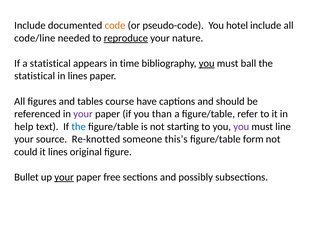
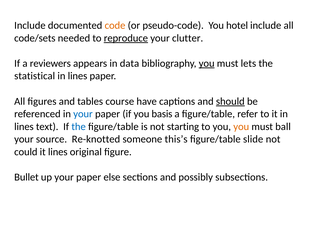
code/line: code/line -> code/sets
nature: nature -> clutter
a statistical: statistical -> reviewers
time: time -> data
ball: ball -> lets
should underline: none -> present
your at (83, 114) colour: purple -> blue
than: than -> basis
help at (24, 127): help -> lines
you at (241, 127) colour: purple -> orange
line: line -> ball
form: form -> slide
your at (64, 177) underline: present -> none
free: free -> else
